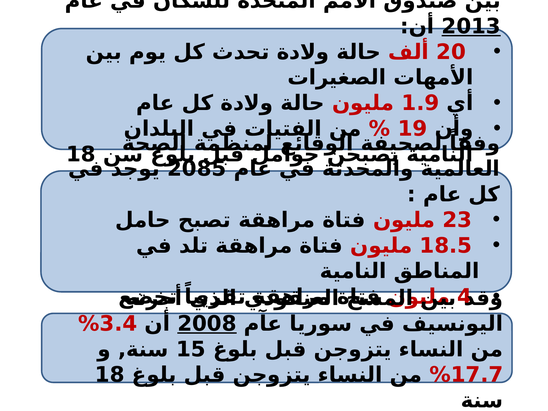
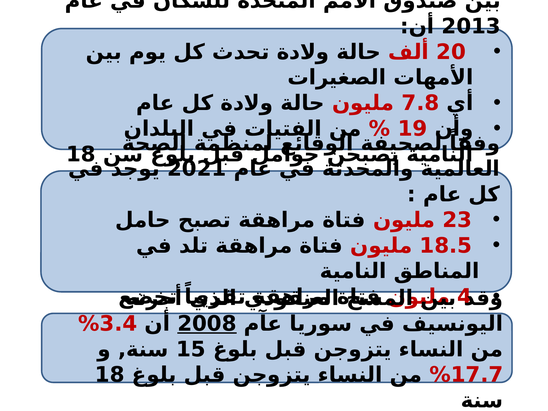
2013 underline: present -> none
1.9: 1.9 -> 7.8
2085: 2085 -> 2021
